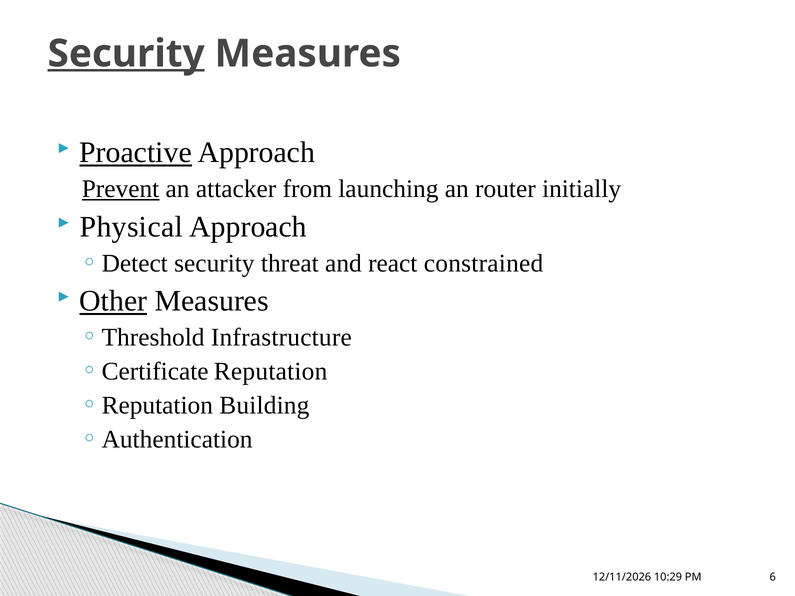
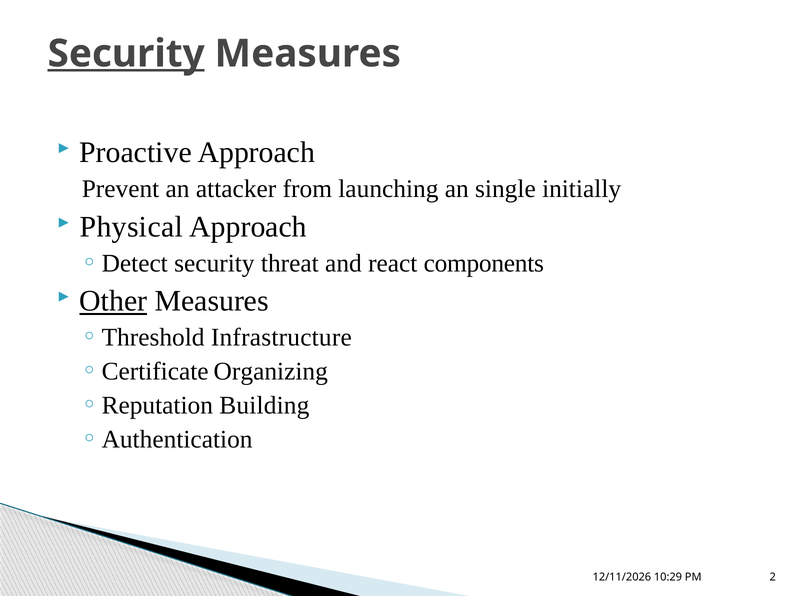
Proactive underline: present -> none
Prevent underline: present -> none
router: router -> single
constrained: constrained -> components
Reputation: Reputation -> Organizing
6: 6 -> 2
